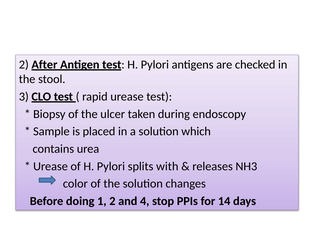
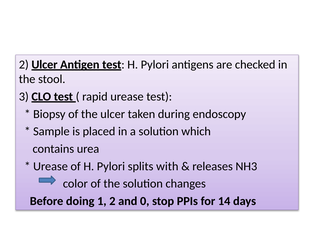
2 After: After -> Ulcer
4: 4 -> 0
